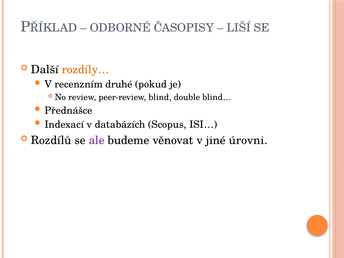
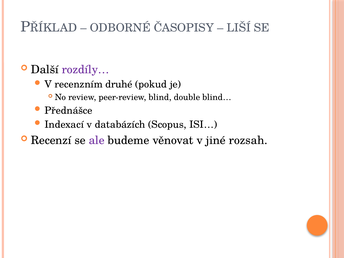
rozdíly… colour: orange -> purple
Rozdílů: Rozdílů -> Recenzí
úrovni: úrovni -> rozsah
